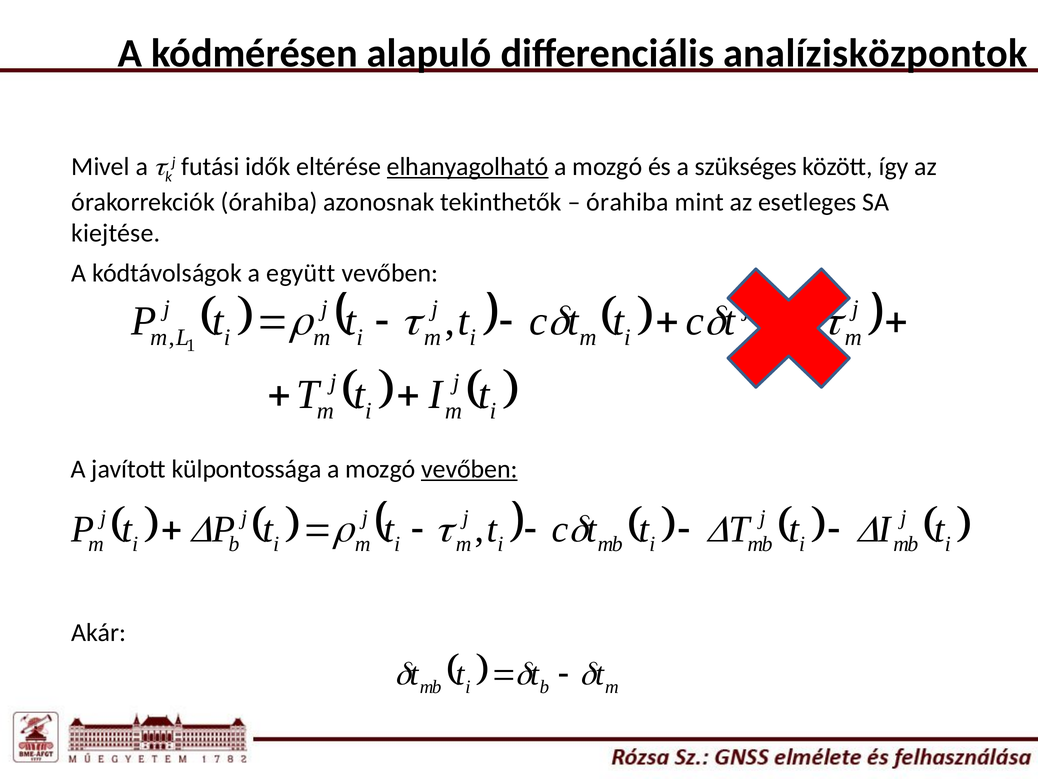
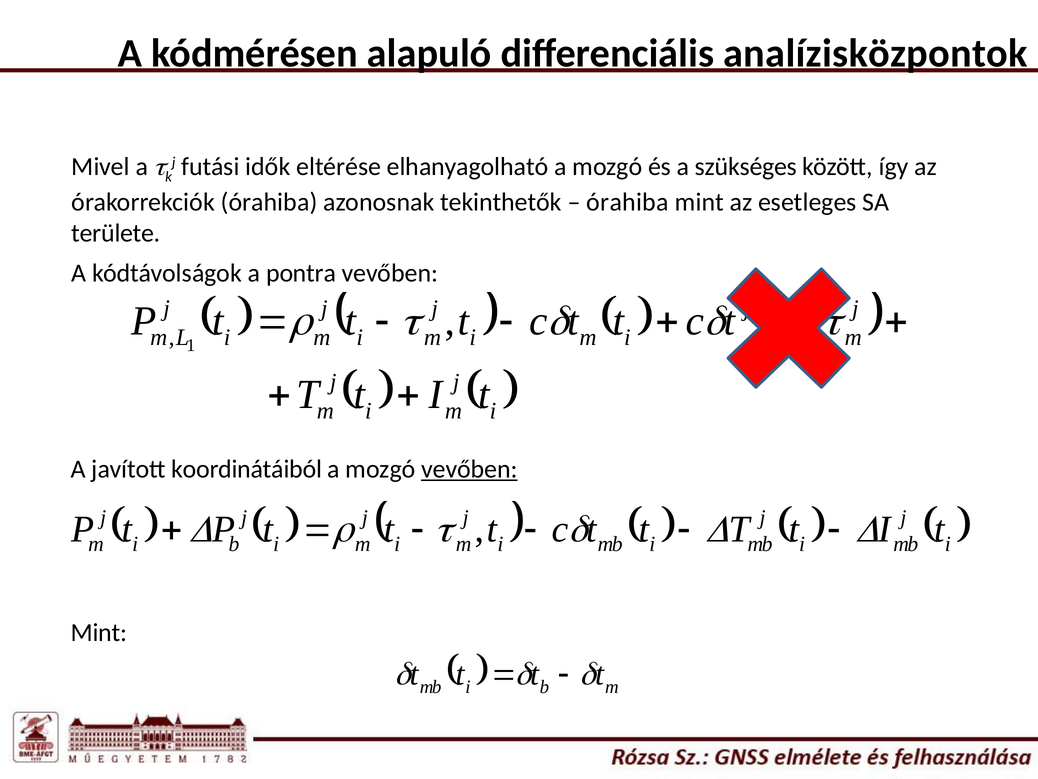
elhanyagolható underline: present -> none
kiejtése: kiejtése -> területe
együtt: együtt -> pontra
külpontossága: külpontossága -> koordinátáiból
Akár at (99, 633): Akár -> Mint
